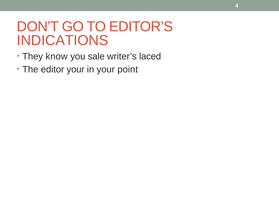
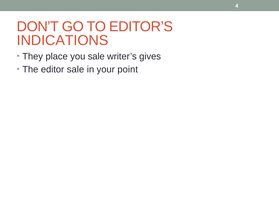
know: know -> place
laced: laced -> gives
editor your: your -> sale
